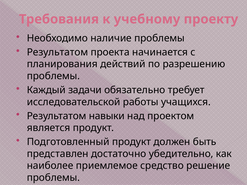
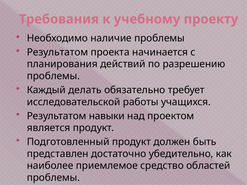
задачи: задачи -> делать
решение: решение -> областей
